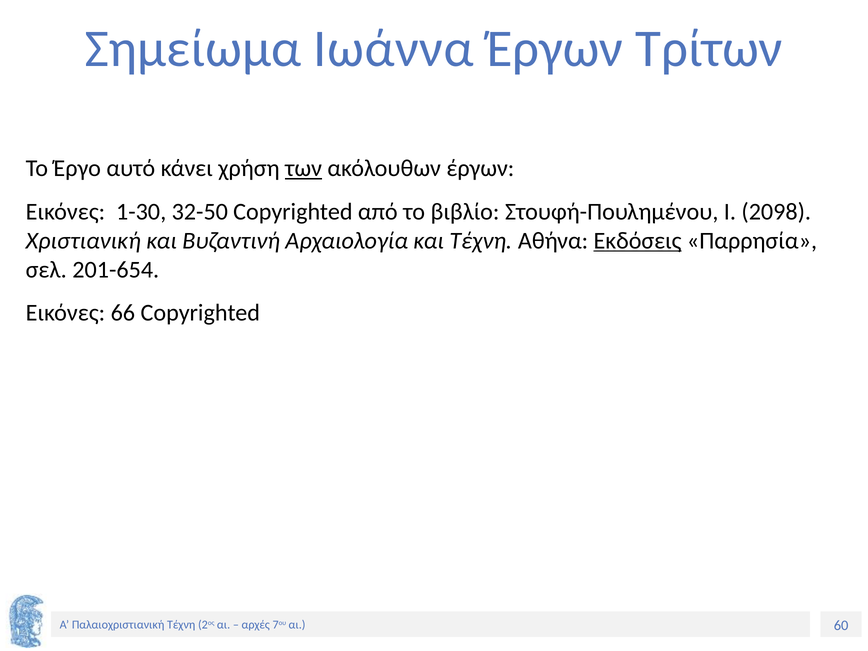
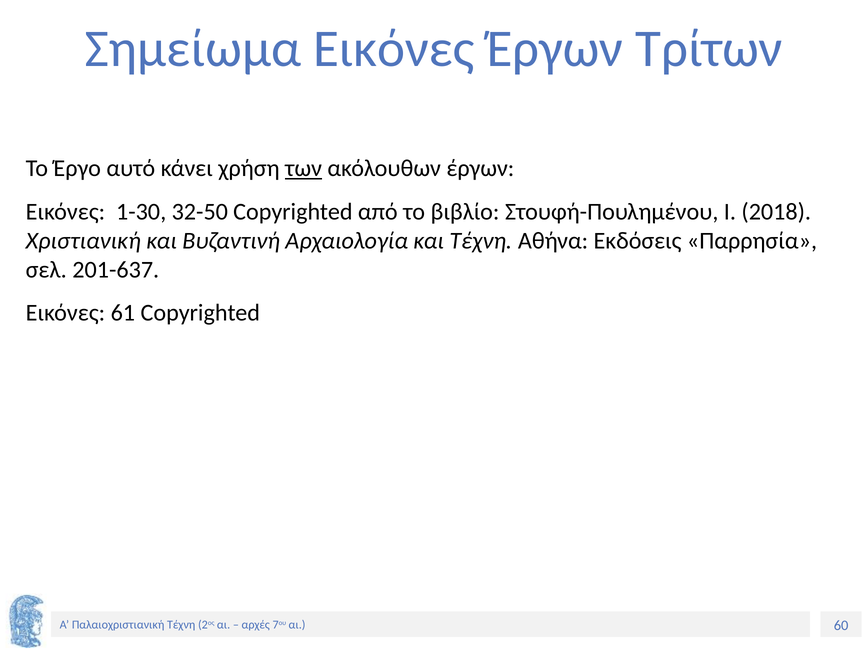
Σημείωμα Ιωάννα: Ιωάννα -> Εικόνες
2098: 2098 -> 2018
Εκδόσεις underline: present -> none
201-654: 201-654 -> 201-637
66: 66 -> 61
